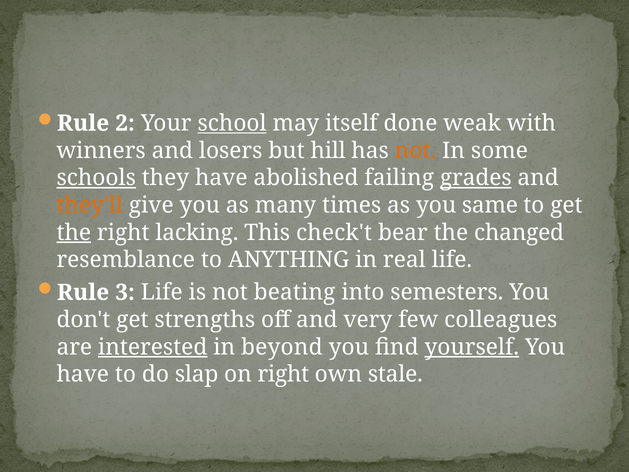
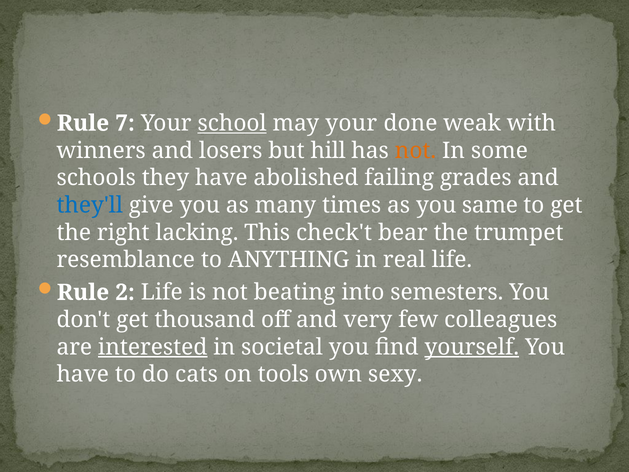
2: 2 -> 7
may itself: itself -> your
schools underline: present -> none
grades underline: present -> none
they'll colour: orange -> blue
the at (74, 232) underline: present -> none
changed: changed -> trumpet
3: 3 -> 2
strengths: strengths -> thousand
beyond: beyond -> societal
slap: slap -> cats
on right: right -> tools
stale: stale -> sexy
